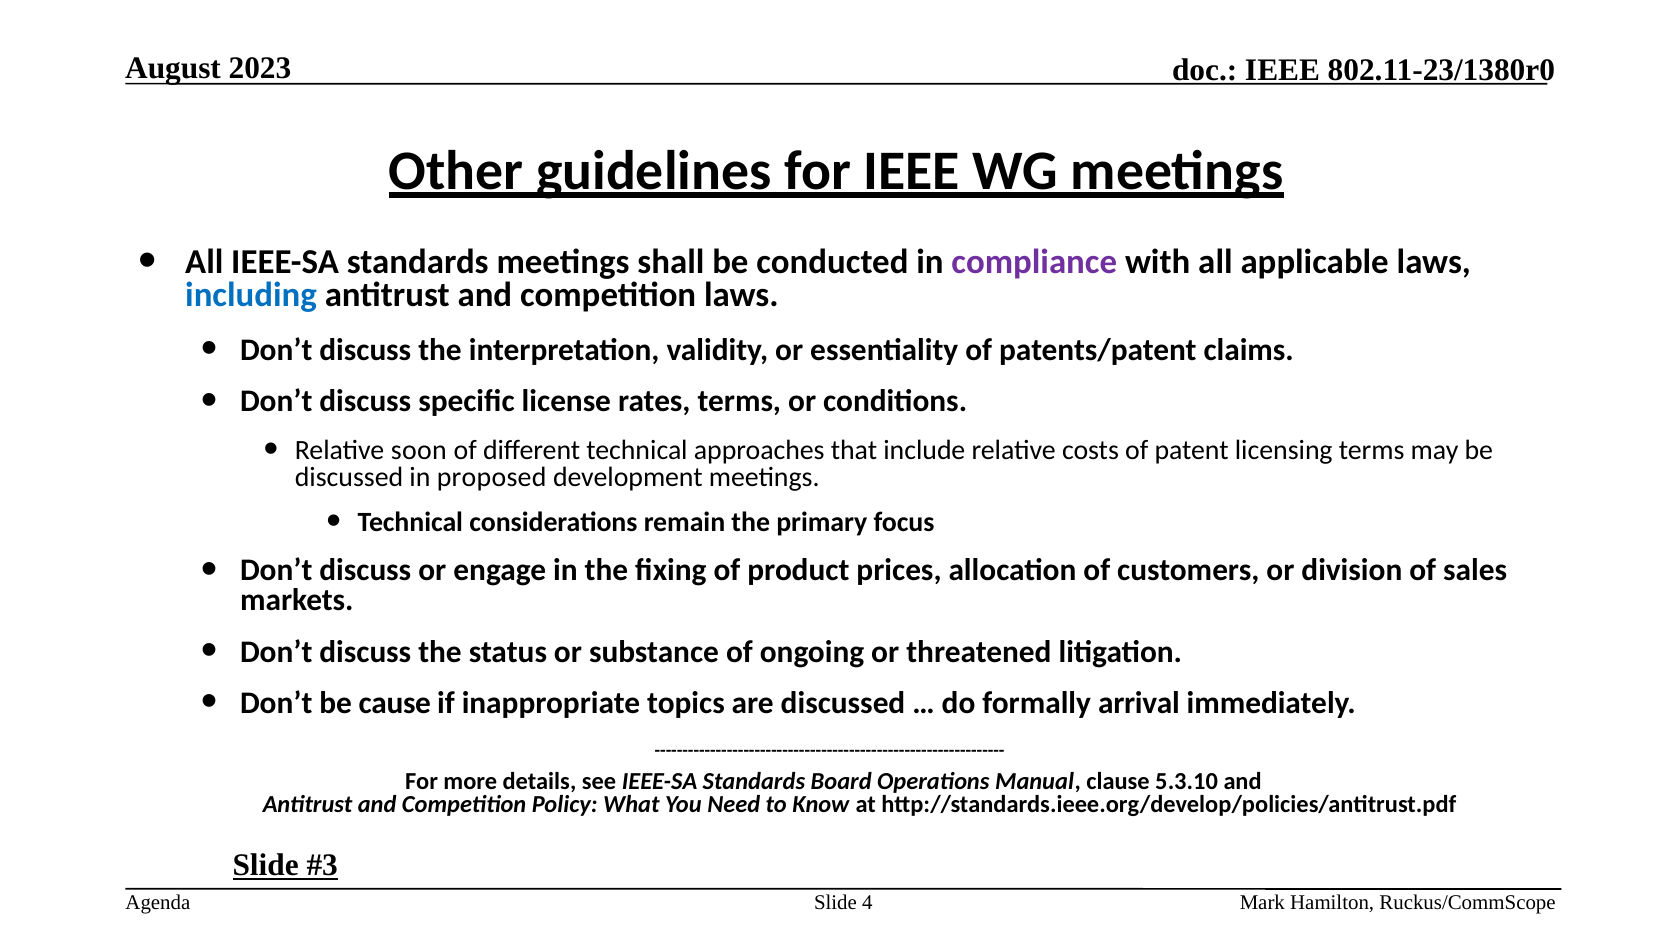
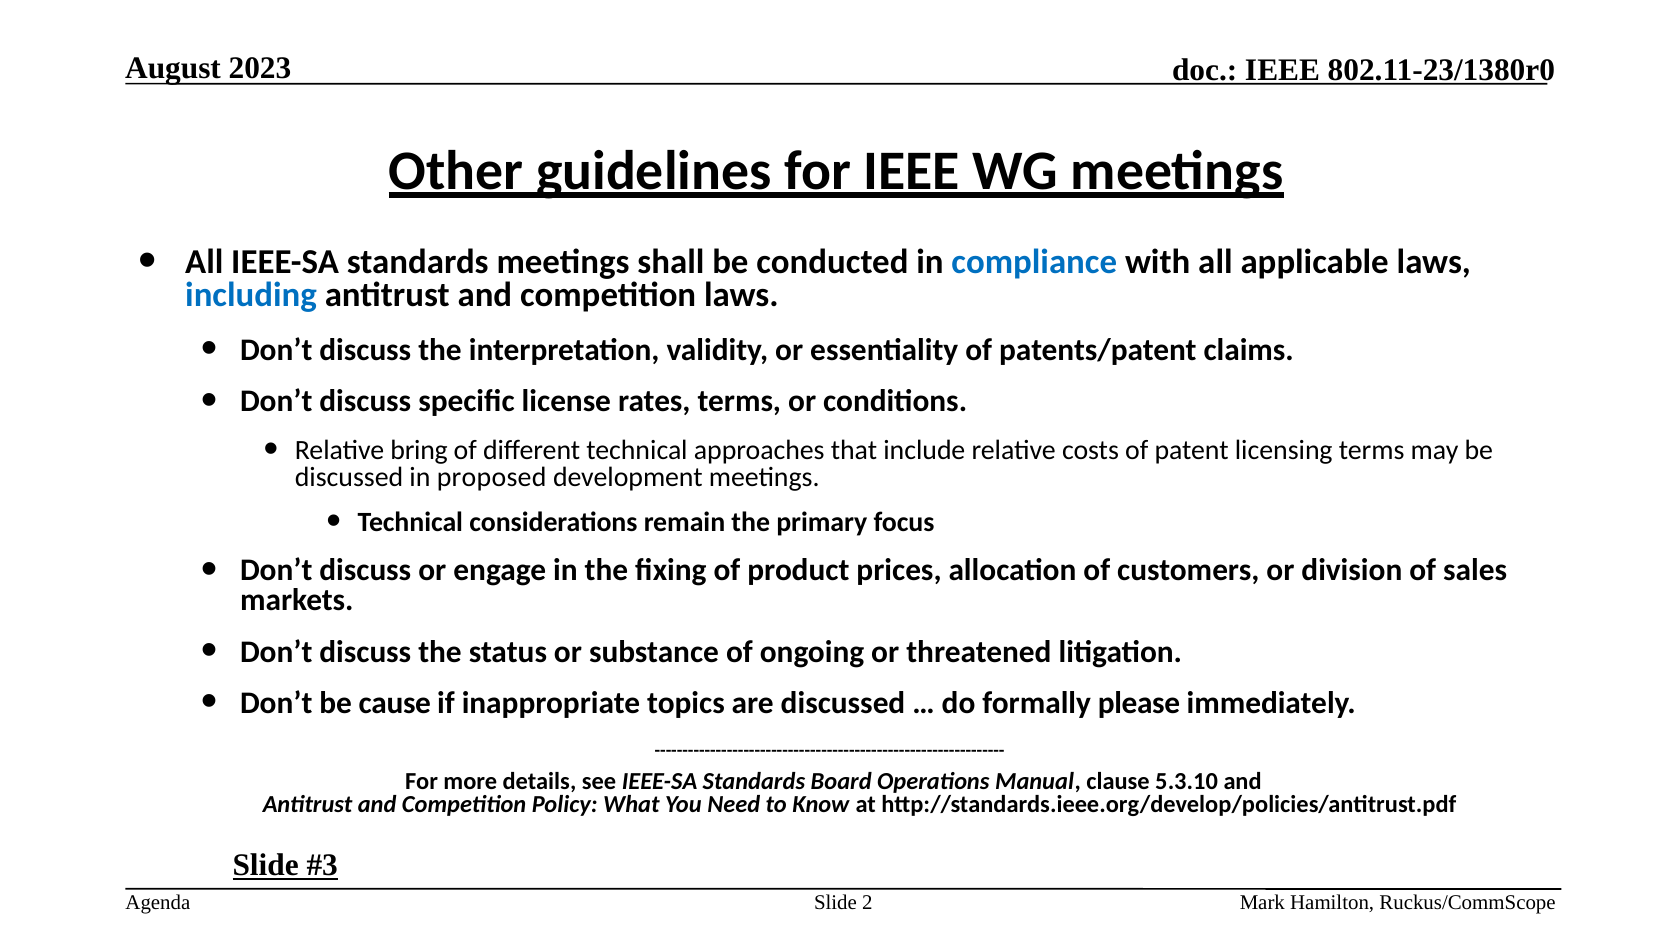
compliance colour: purple -> blue
soon: soon -> bring
arrival: arrival -> please
4: 4 -> 2
